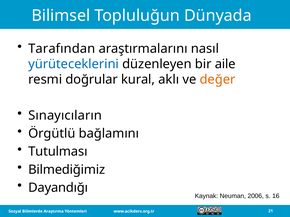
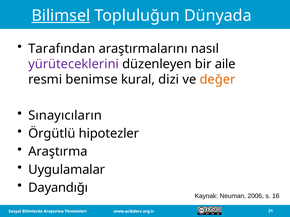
Bilimsel underline: none -> present
yürüteceklerini colour: blue -> purple
doğrular: doğrular -> benimse
aklı: aklı -> dizi
bağlamını: bağlamını -> hipotezler
Tutulması at (58, 152): Tutulması -> Araştırma
Bilmediğimiz: Bilmediğimiz -> Uygulamalar
